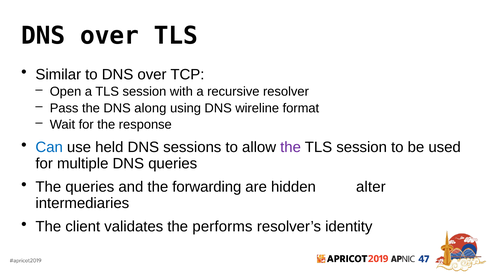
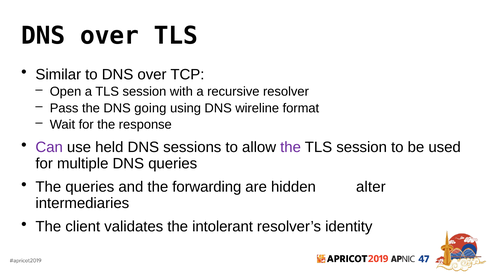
along: along -> going
Can colour: blue -> purple
performs: performs -> intolerant
